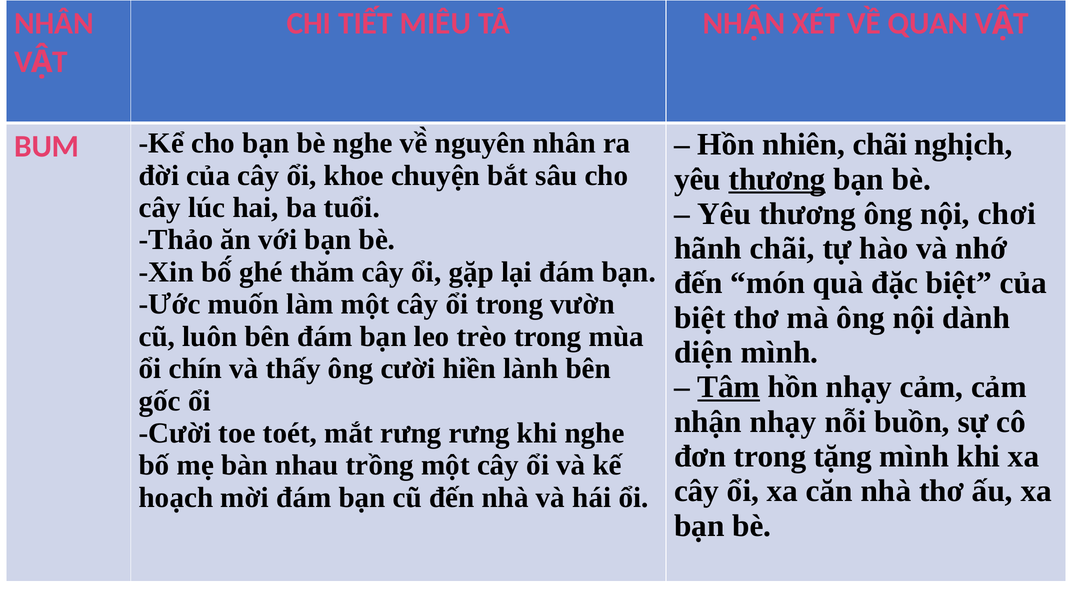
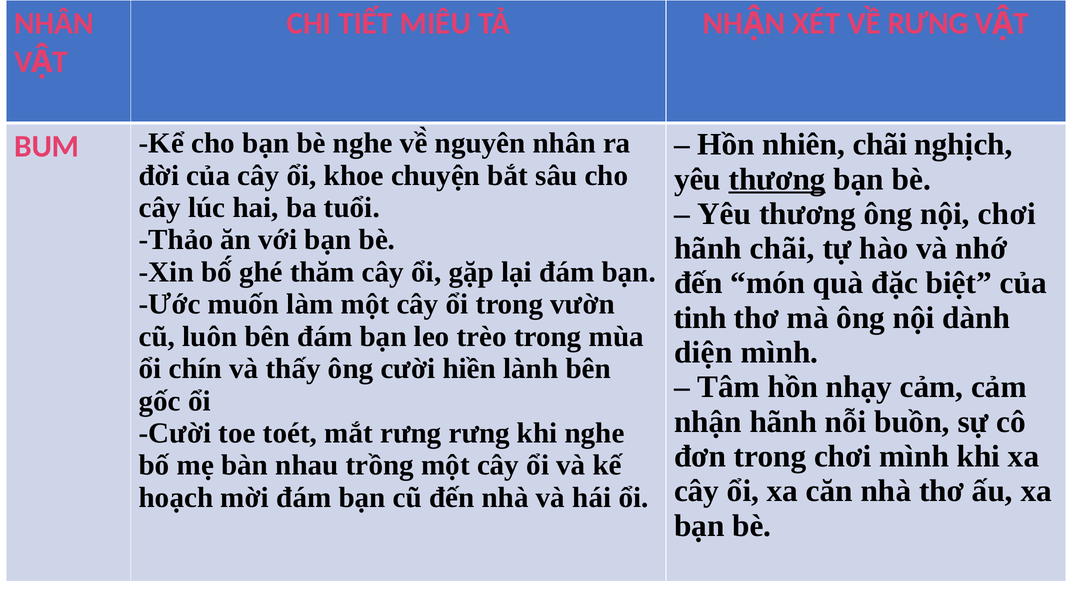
VỀ QUAN: QUAN -> RƯNG
biệt at (700, 318): biệt -> tinh
Tâm underline: present -> none
nhận nhạy: nhạy -> hãnh
trong tặng: tặng -> chơi
